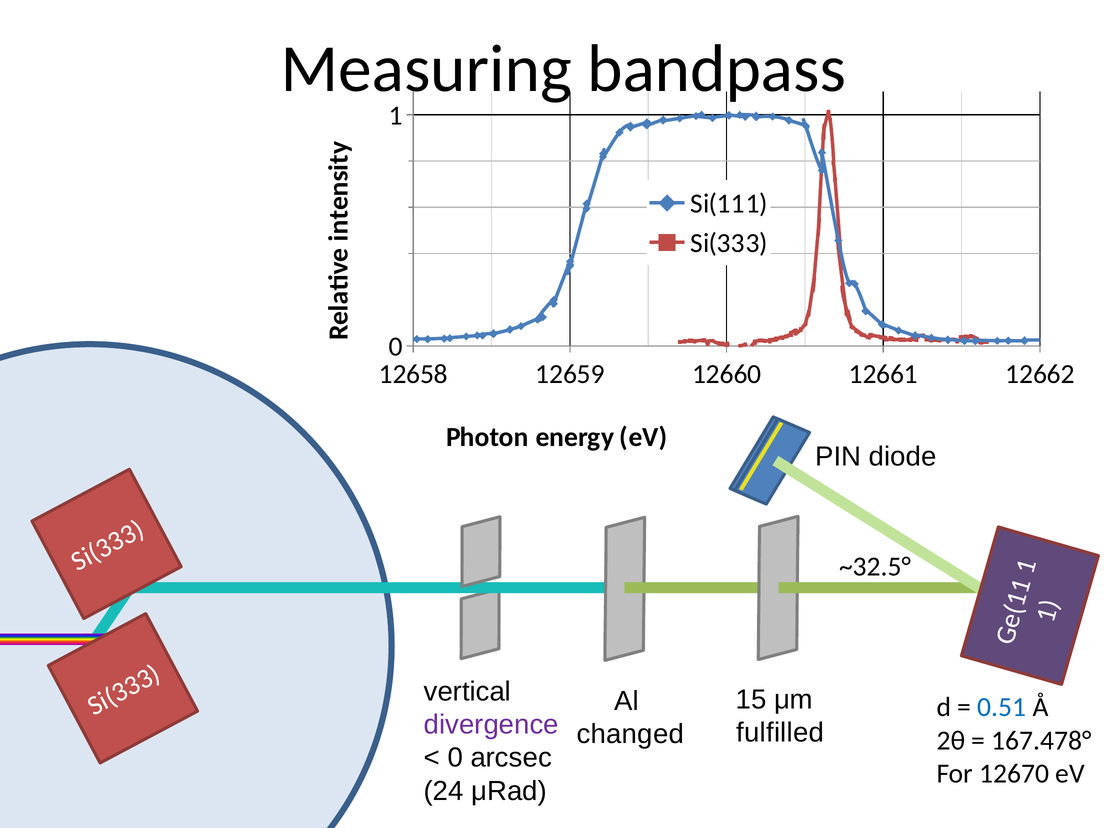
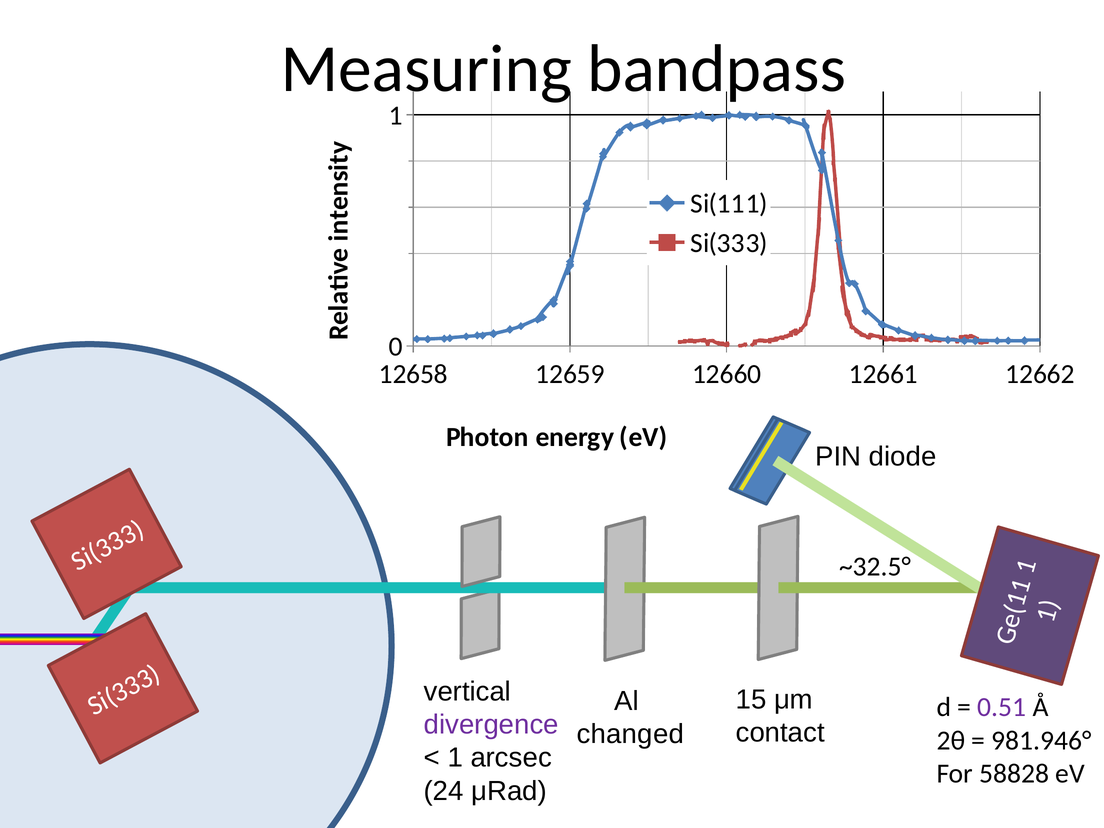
0.51 colour: blue -> purple
fulfilled: fulfilled -> contact
167.478°: 167.478° -> 981.946°
0 at (455, 758): 0 -> 1
12670: 12670 -> 58828
